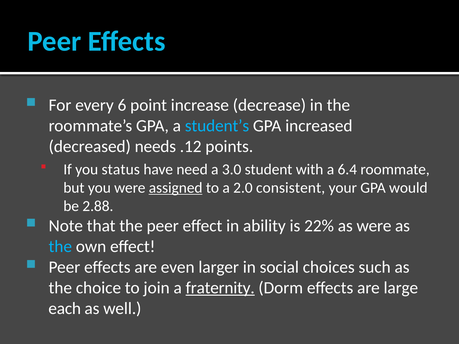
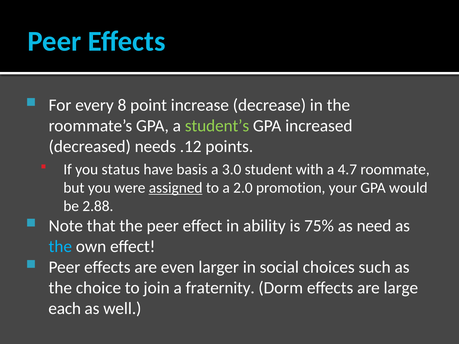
6: 6 -> 8
student’s colour: light blue -> light green
need: need -> basis
6.4: 6.4 -> 4.7
consistent: consistent -> promotion
22%: 22% -> 75%
as were: were -> need
fraternity underline: present -> none
